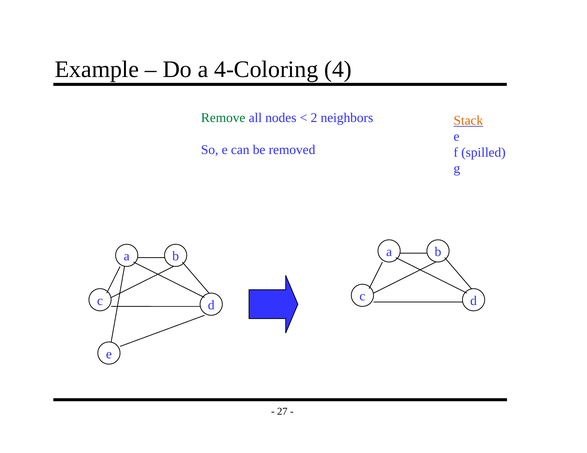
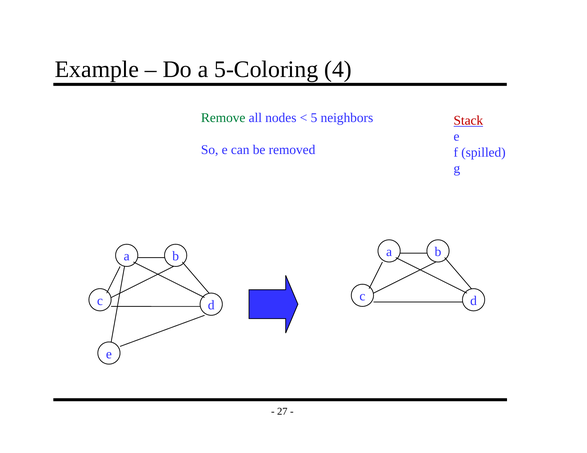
4-Coloring: 4-Coloring -> 5-Coloring
2: 2 -> 5
Stack colour: orange -> red
